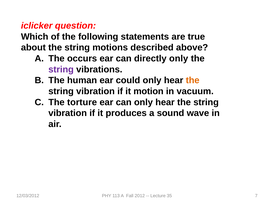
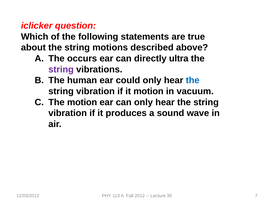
directly only: only -> ultra
the at (193, 81) colour: orange -> blue
The torture: torture -> motion
